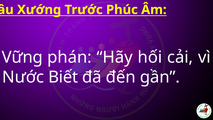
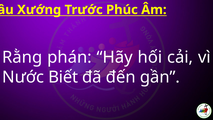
Vững: Vững -> Rằng
